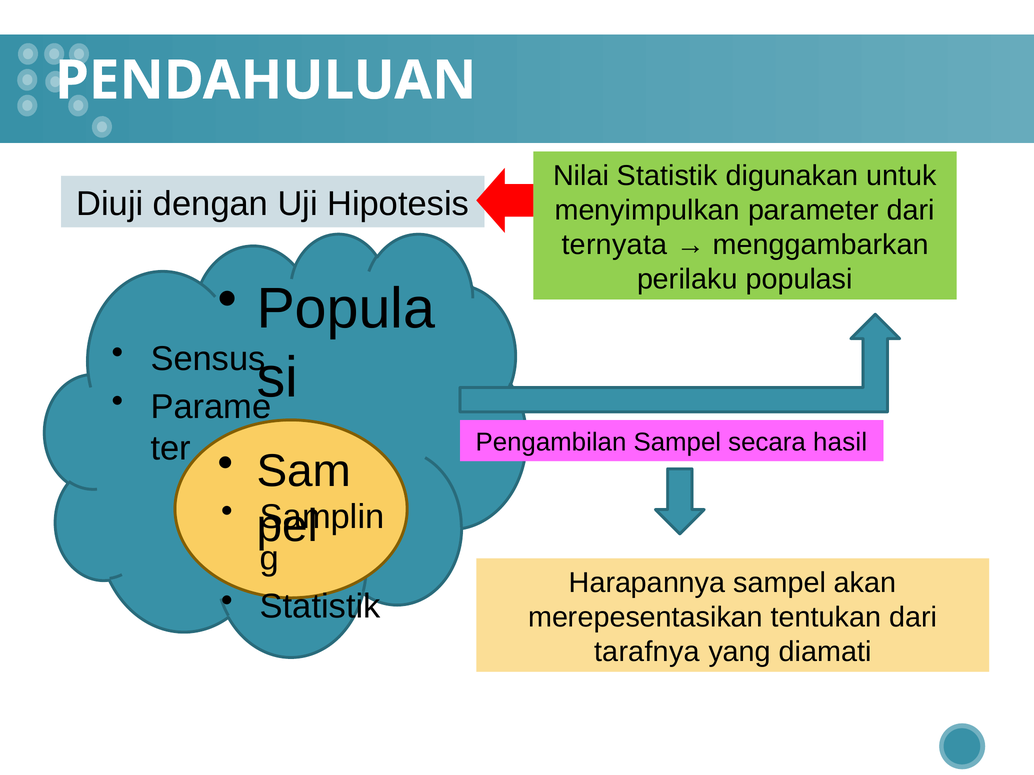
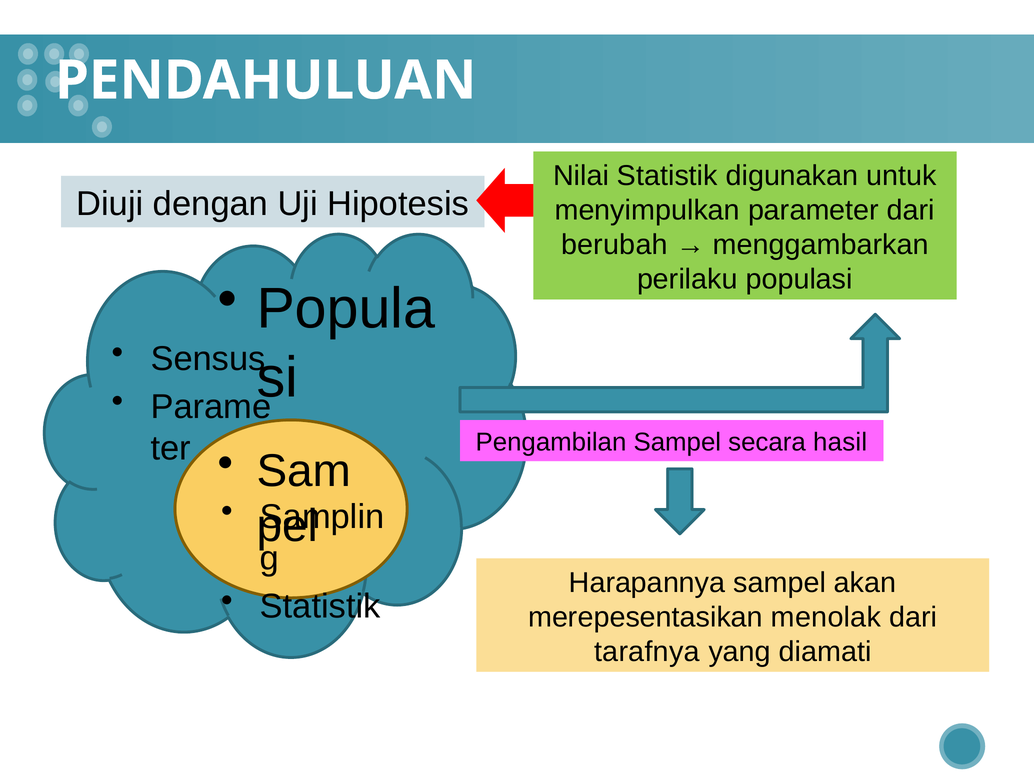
ternyata: ternyata -> berubah
tentukan: tentukan -> menolak
